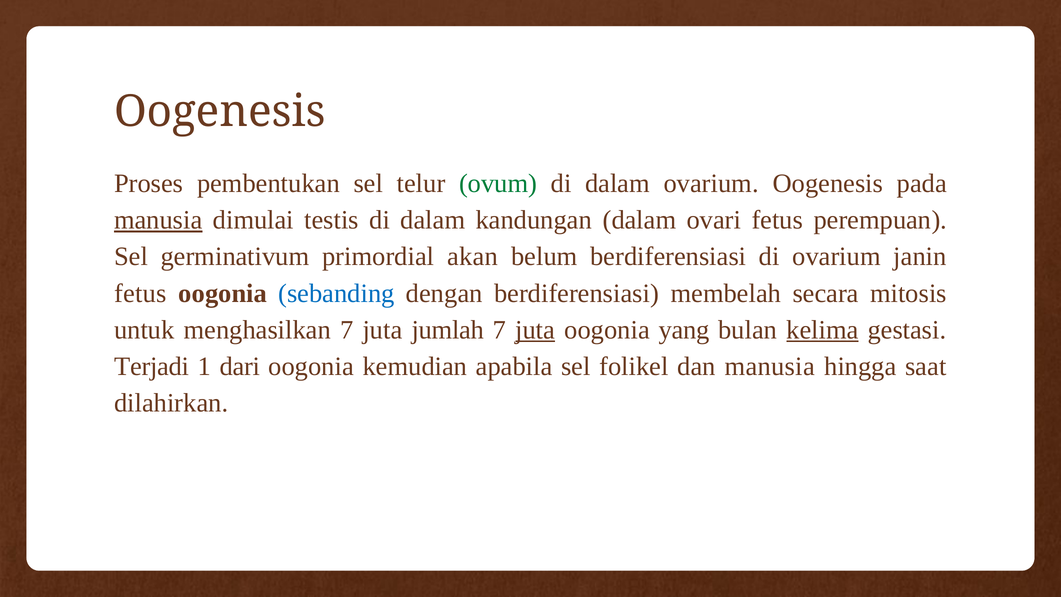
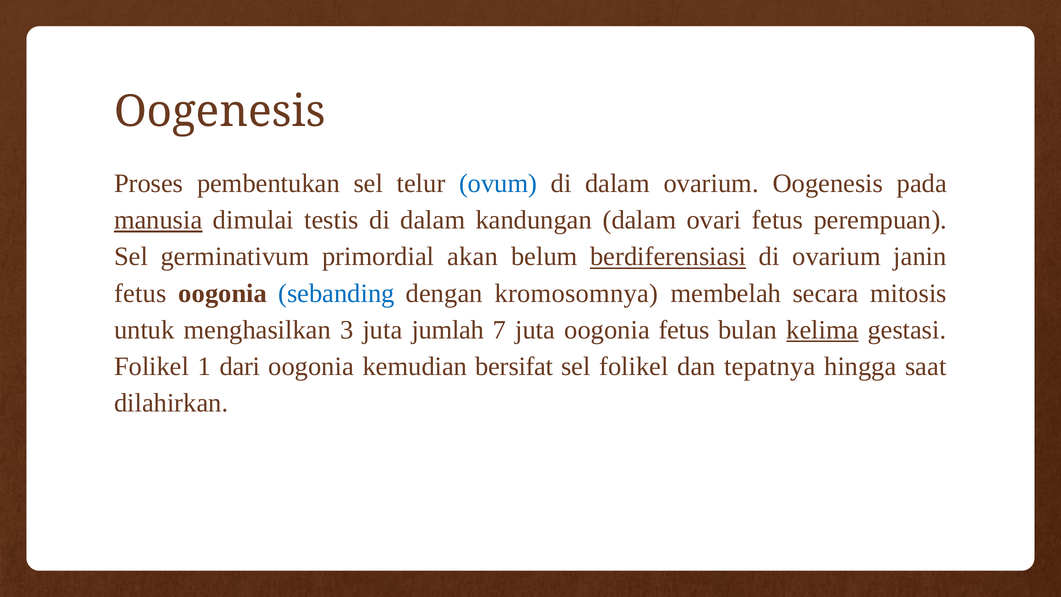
ovum colour: green -> blue
berdiferensiasi at (668, 257) underline: none -> present
dengan berdiferensiasi: berdiferensiasi -> kromosomnya
menghasilkan 7: 7 -> 3
juta at (535, 330) underline: present -> none
oogonia yang: yang -> fetus
Terjadi at (152, 366): Terjadi -> Folikel
apabila: apabila -> bersifat
dan manusia: manusia -> tepatnya
